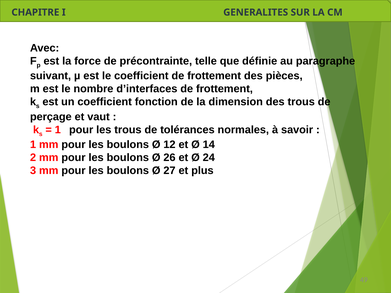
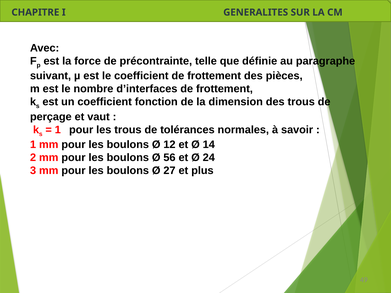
26: 26 -> 56
